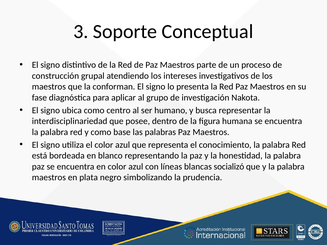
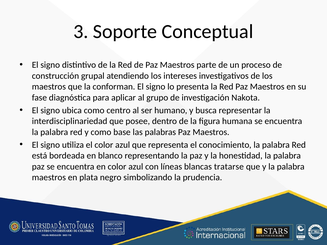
socializó: socializó -> tratarse
